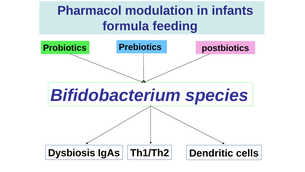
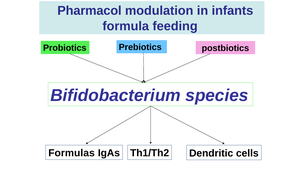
Dysbiosis: Dysbiosis -> Formulas
